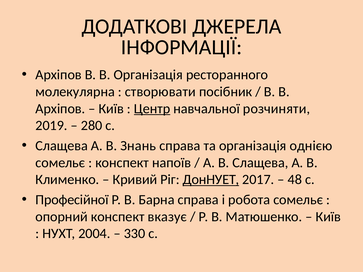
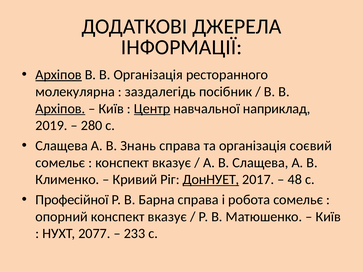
Архіпов at (59, 75) underline: none -> present
створювати: створювати -> заздалегідь
Архіпов at (60, 109) underline: none -> present
розчиняти: розчиняти -> наприклад
однією: однією -> соєвий
напоїв at (172, 163): напоїв -> вказує
2004: 2004 -> 2077
330: 330 -> 233
